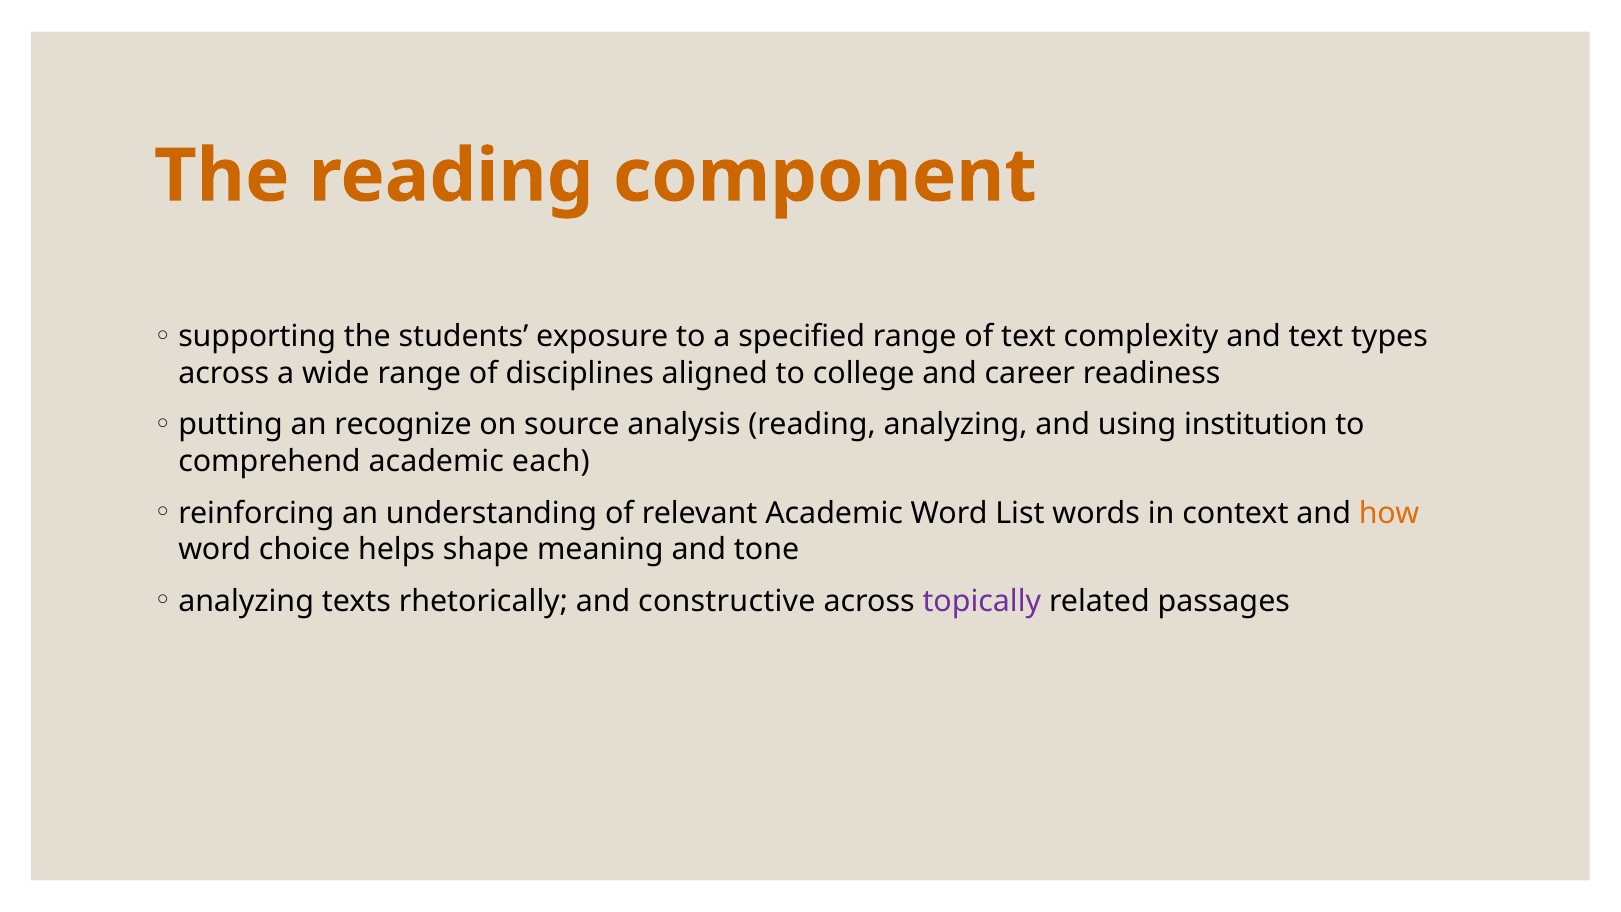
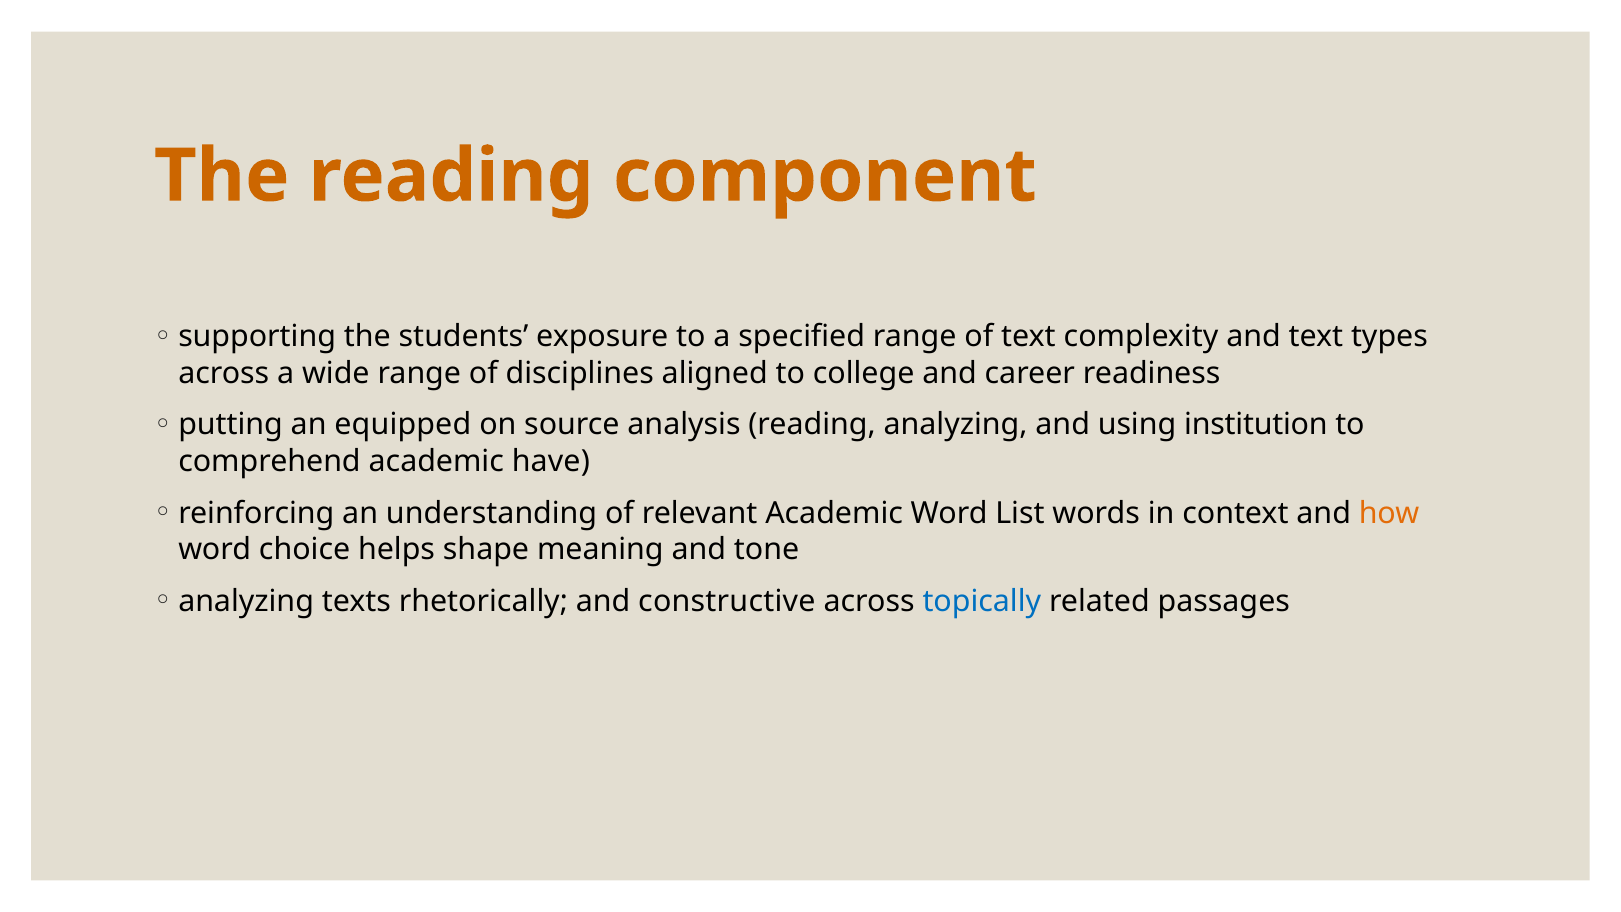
recognize: recognize -> equipped
each: each -> have
topically colour: purple -> blue
